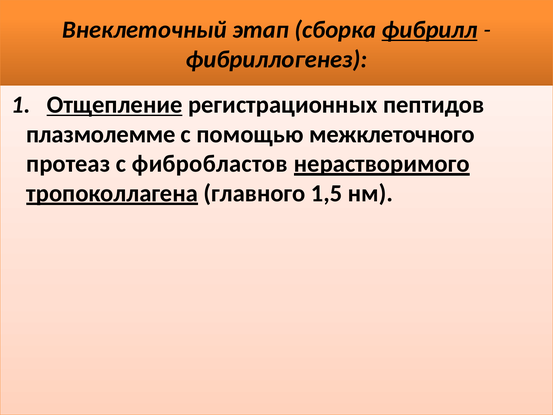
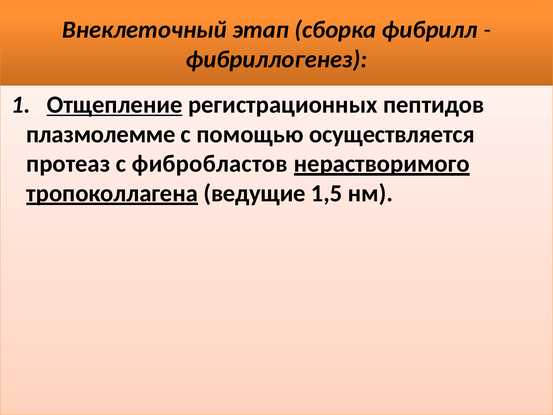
фибрилл underline: present -> none
межклеточного: межклеточного -> осуществляется
главного: главного -> ведущие
